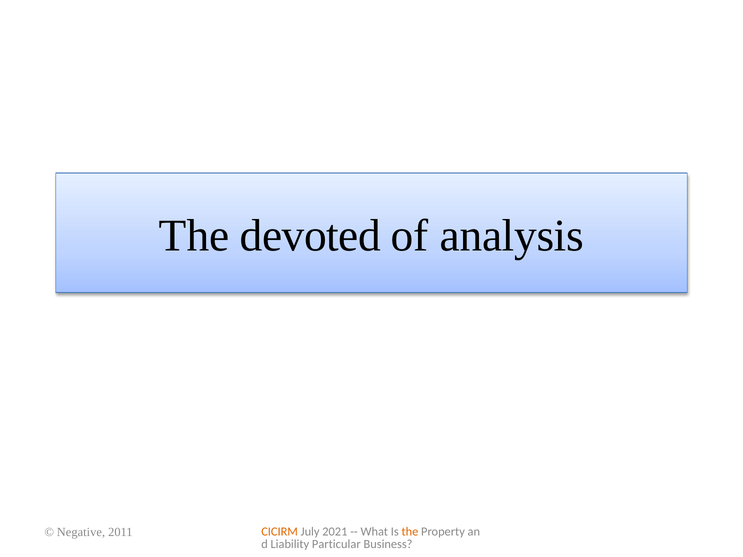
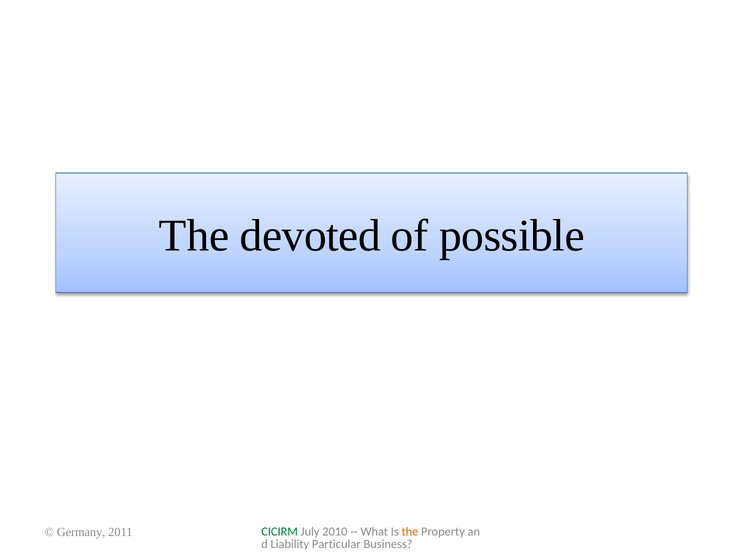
analysis: analysis -> possible
Negative: Negative -> Germany
CICIRM colour: orange -> green
2021: 2021 -> 2010
